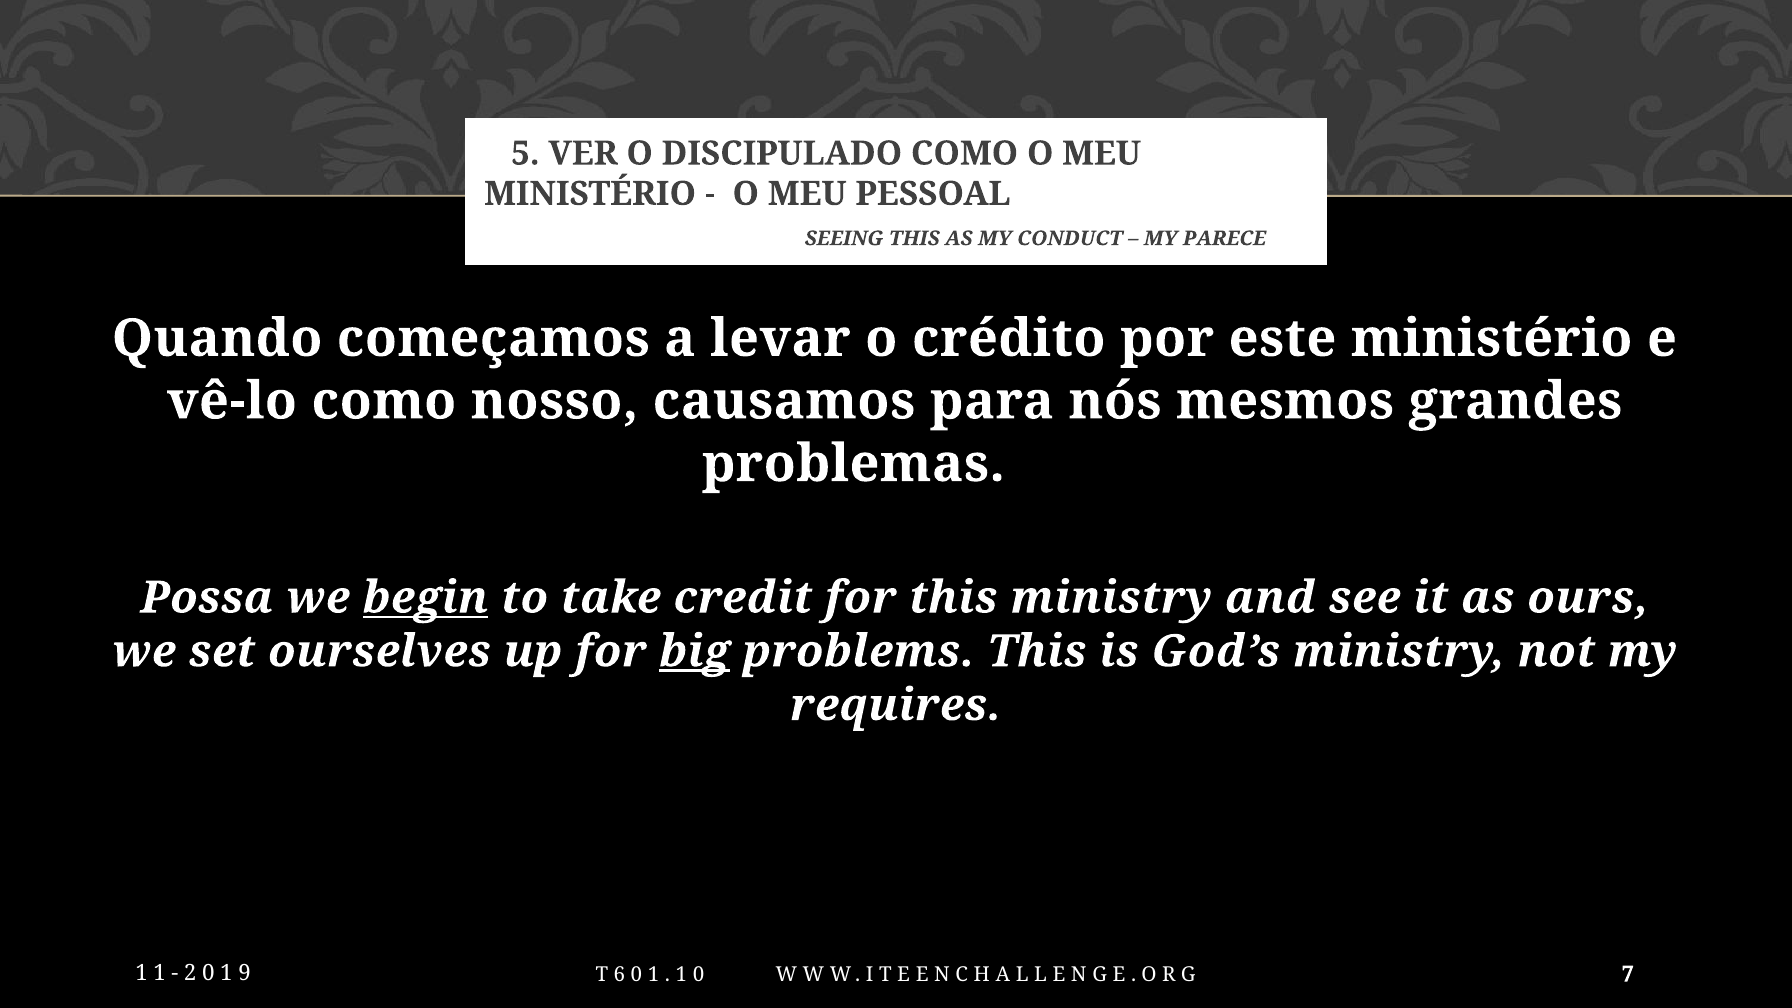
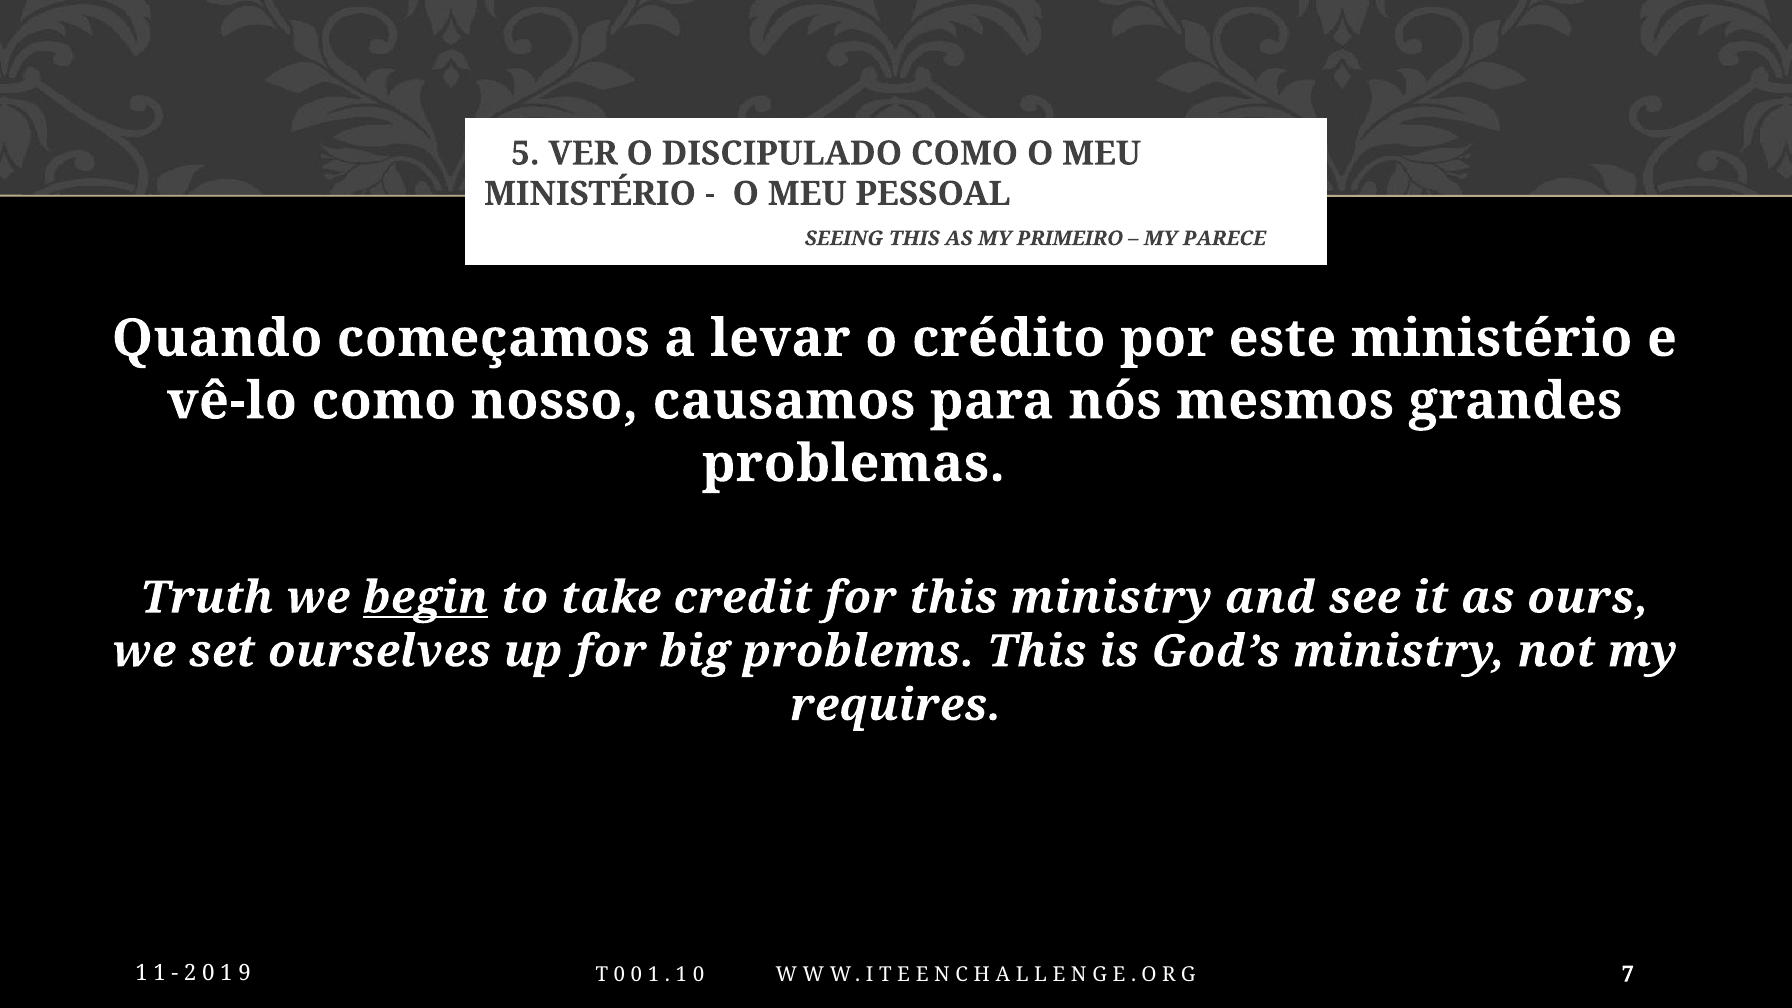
CONDUCT: CONDUCT -> PRIMEIRO
Possa: Possa -> Truth
big underline: present -> none
6 at (619, 975): 6 -> 0
